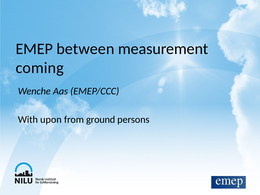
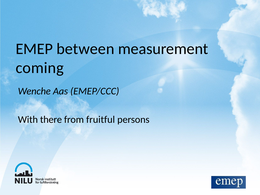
upon: upon -> there
ground: ground -> fruitful
